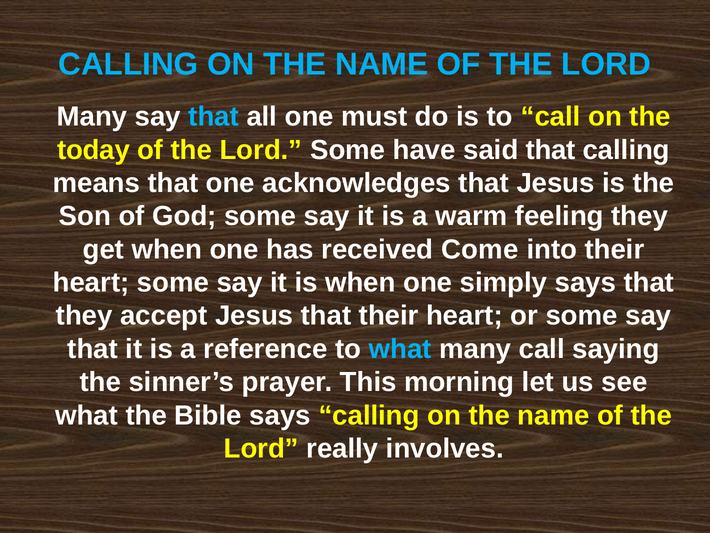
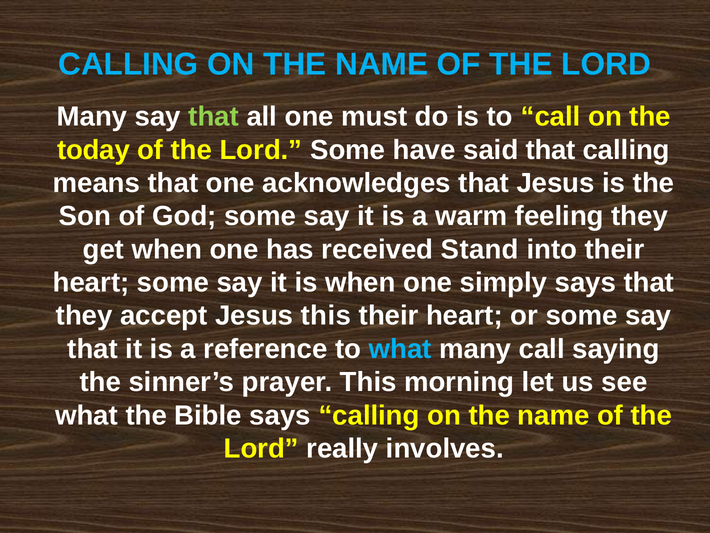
that at (214, 117) colour: light blue -> light green
Come: Come -> Stand
Jesus that: that -> this
